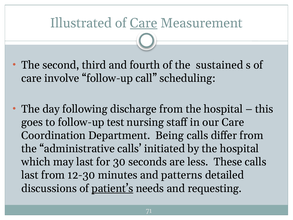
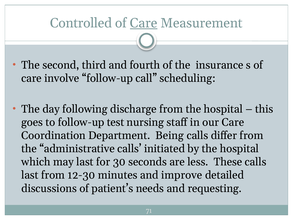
Illustrated: Illustrated -> Controlled
sustained: sustained -> insurance
patterns: patterns -> improve
patient’s underline: present -> none
